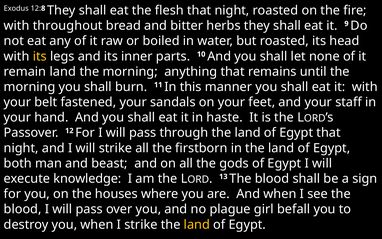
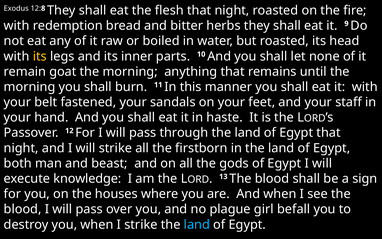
throughout: throughout -> redemption
remain land: land -> goat
land at (197, 224) colour: yellow -> light blue
